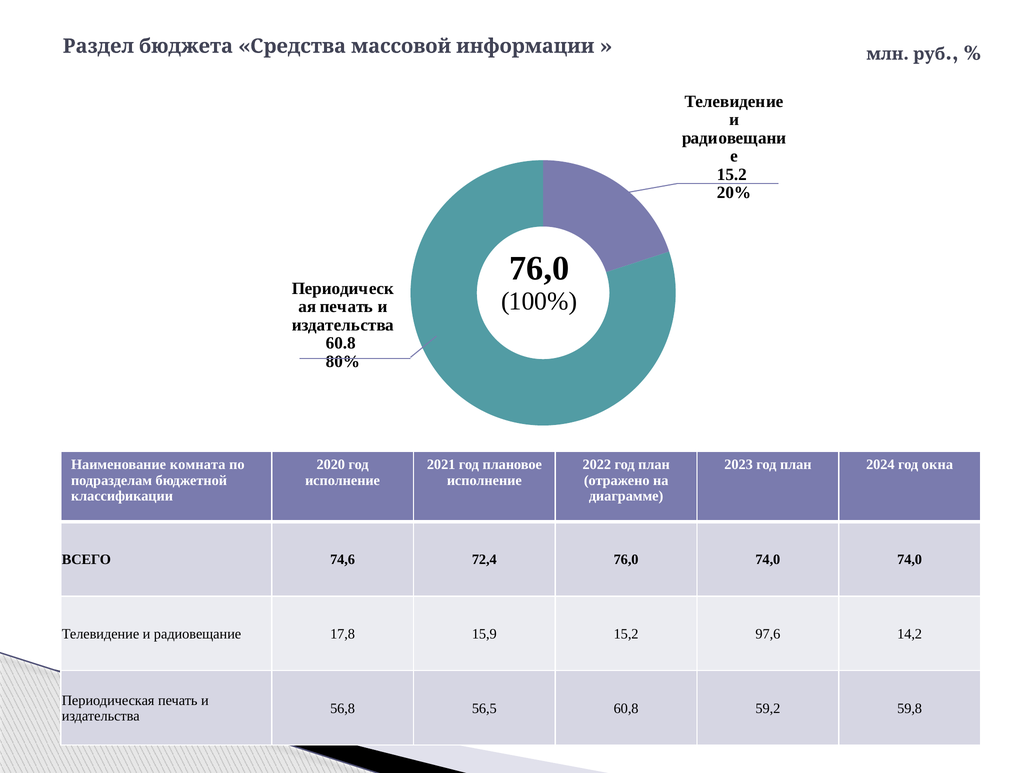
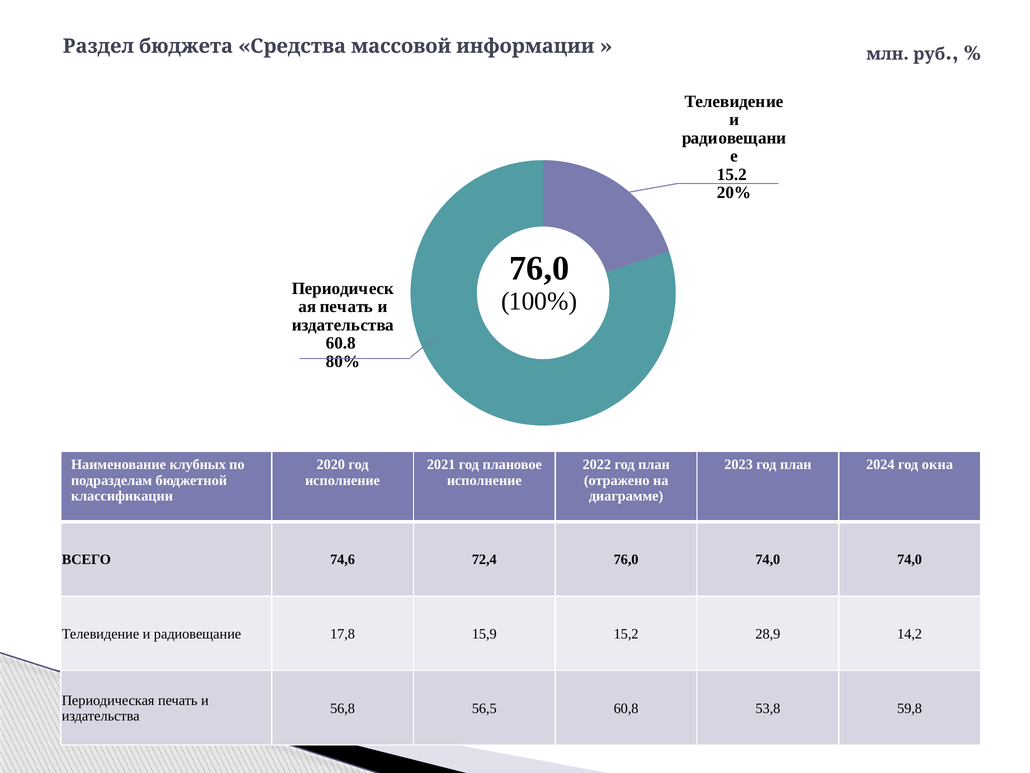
комната: комната -> клубных
97,6: 97,6 -> 28,9
59,2: 59,2 -> 53,8
